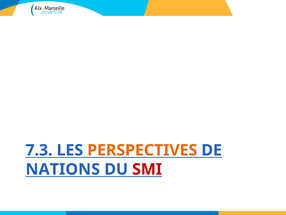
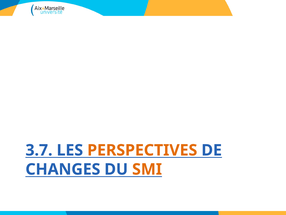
7.3: 7.3 -> 3.7
NATIONS: NATIONS -> CHANGES
SMI colour: red -> orange
